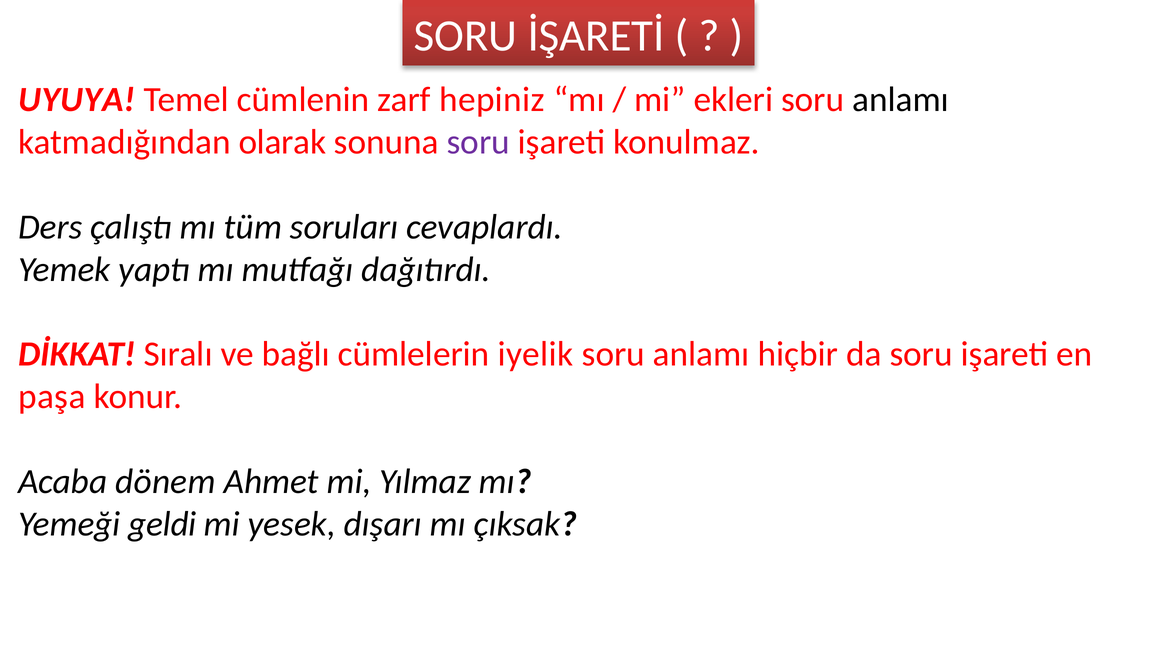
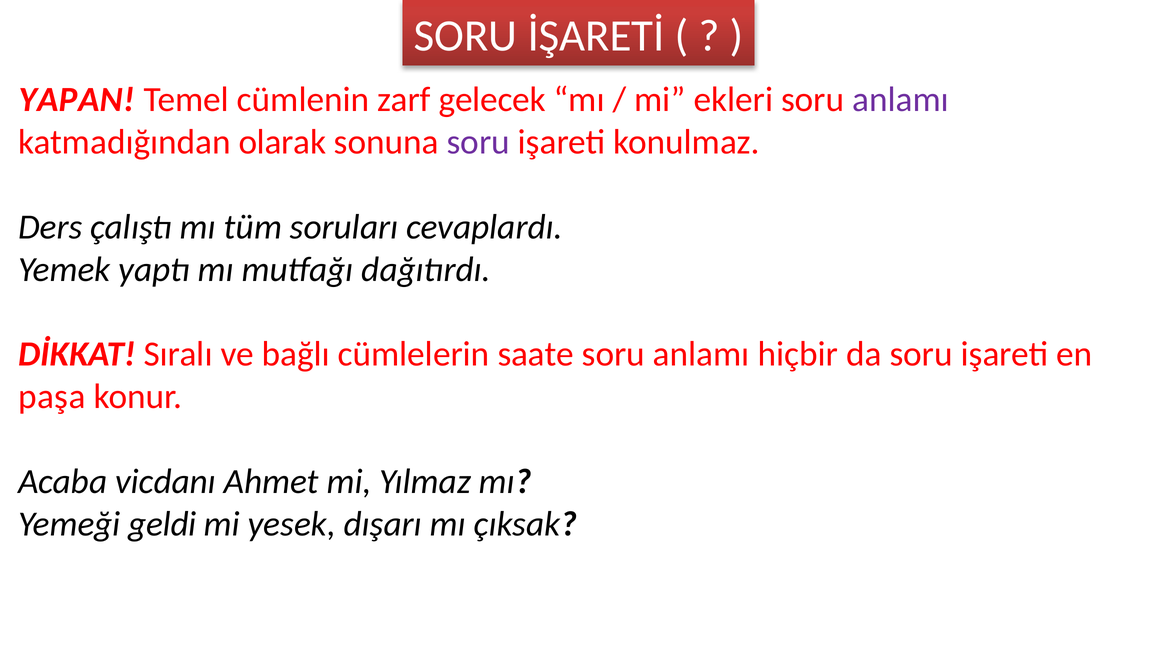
UYUYA: UYUYA -> YAPAN
hepiniz: hepiniz -> gelecek
anlamı at (900, 100) colour: black -> purple
iyelik: iyelik -> saate
dönem: dönem -> vicdanı
